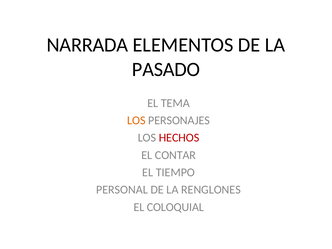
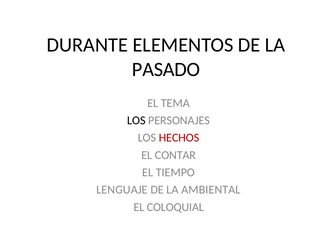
NARRADA: NARRADA -> DURANTE
LOS at (136, 120) colour: orange -> black
PERSONAL: PERSONAL -> LENGUAJE
RENGLONES: RENGLONES -> AMBIENTAL
